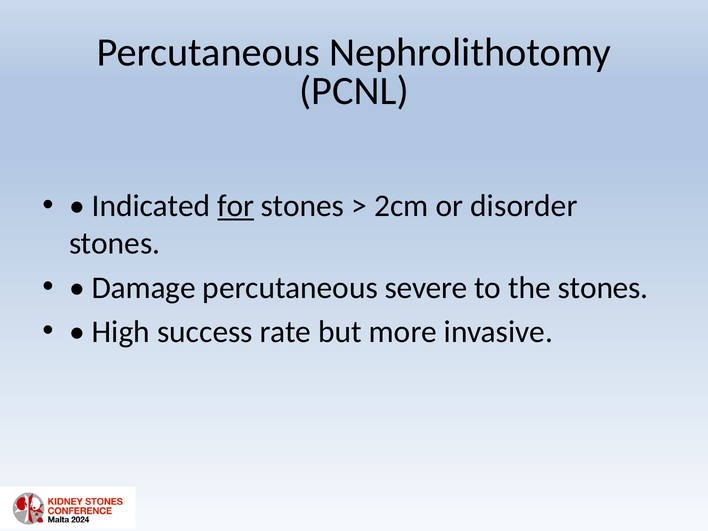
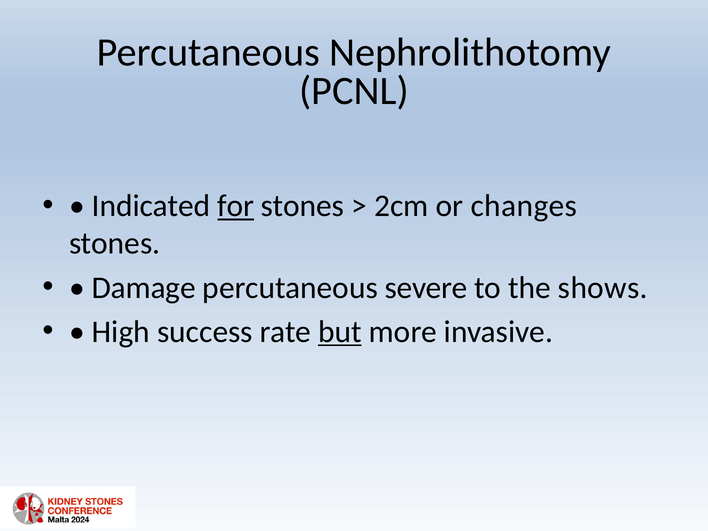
disorder: disorder -> changes
the stones: stones -> shows
but underline: none -> present
